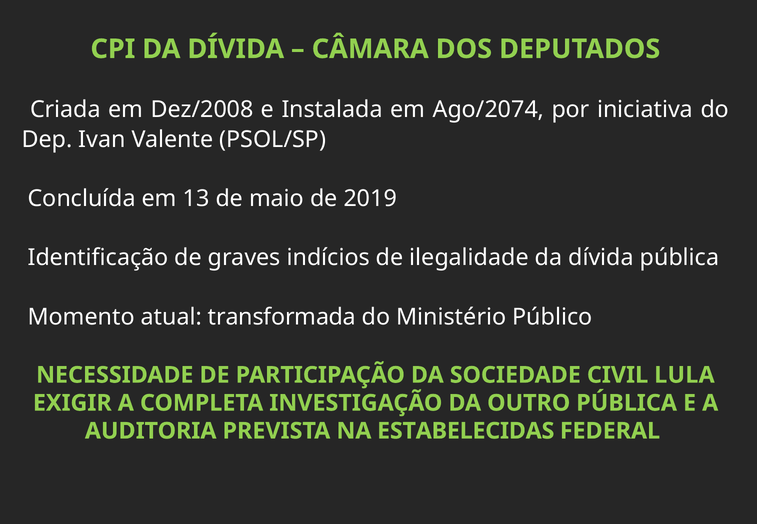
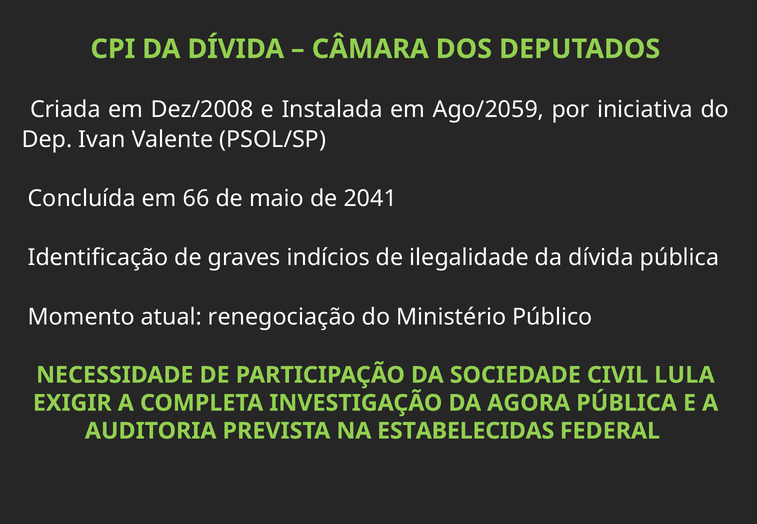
Ago/2074: Ago/2074 -> Ago/2059
13: 13 -> 66
2019: 2019 -> 2041
transformada: transformada -> renegociação
OUTRO: OUTRO -> AGORA
